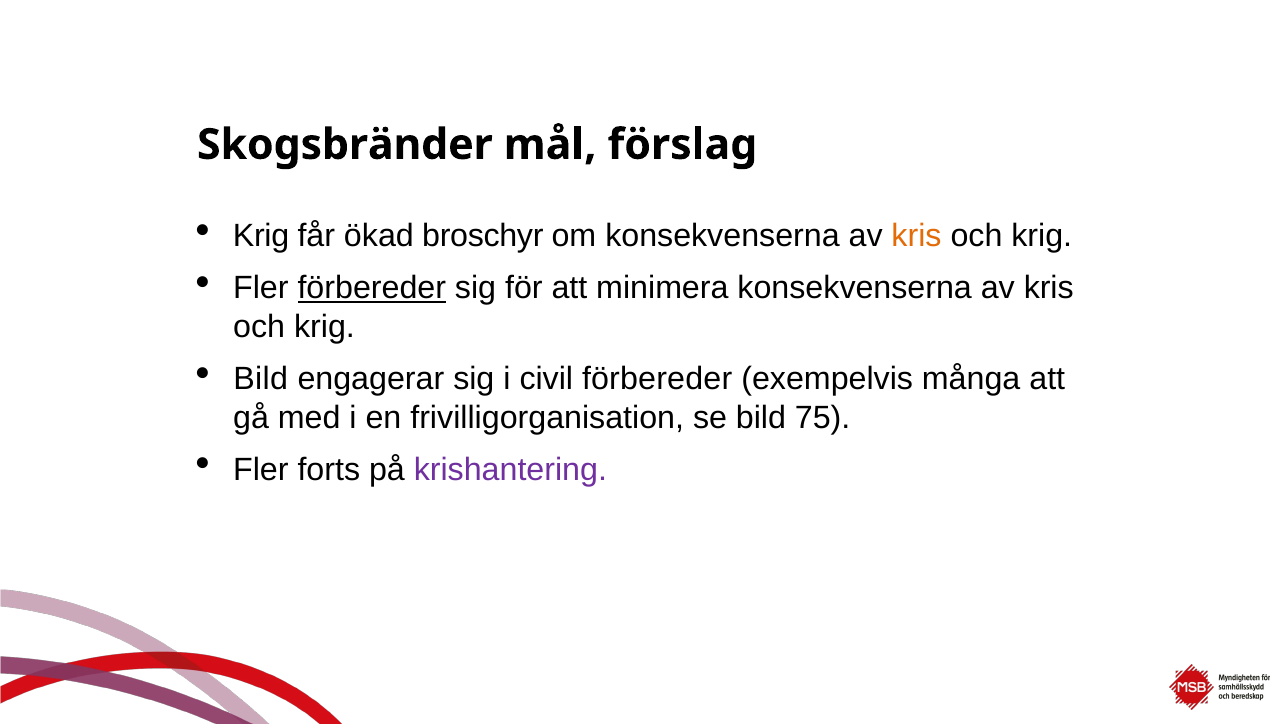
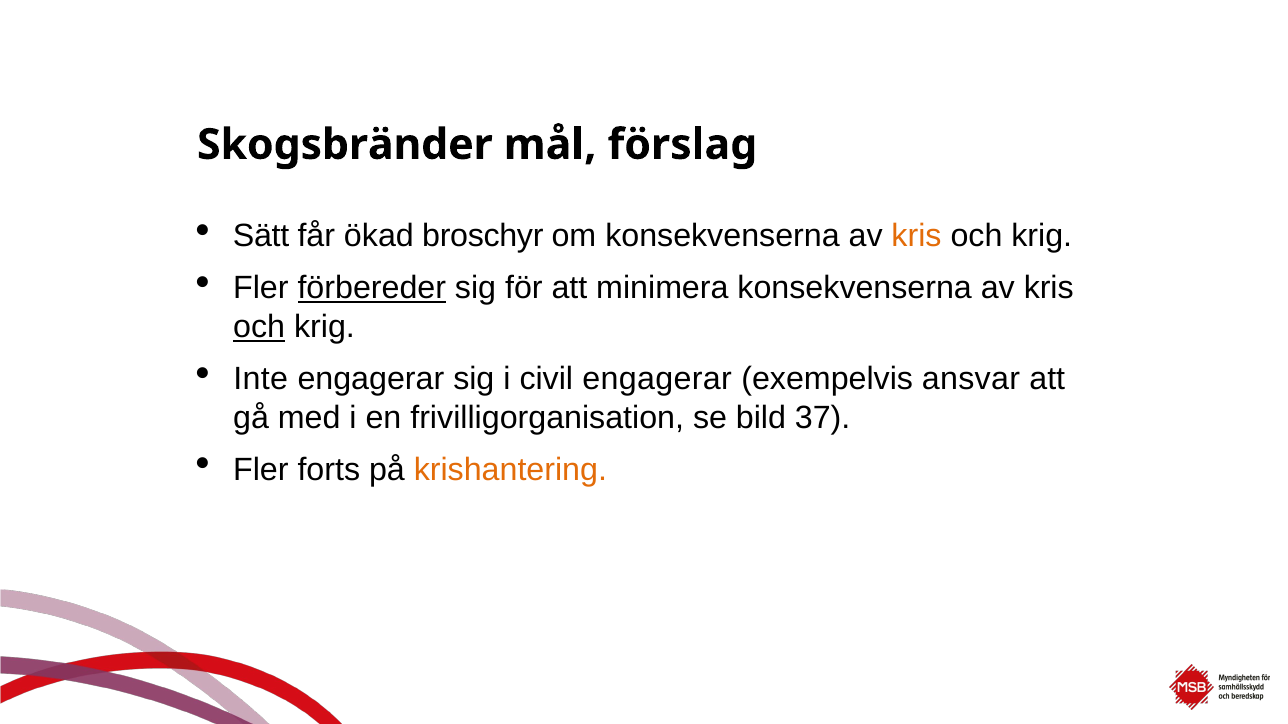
Krig at (261, 236): Krig -> Sätt
och at (259, 327) underline: none -> present
Bild at (261, 379): Bild -> Inte
civil förbereder: förbereder -> engagerar
många: många -> ansvar
75: 75 -> 37
krishantering colour: purple -> orange
